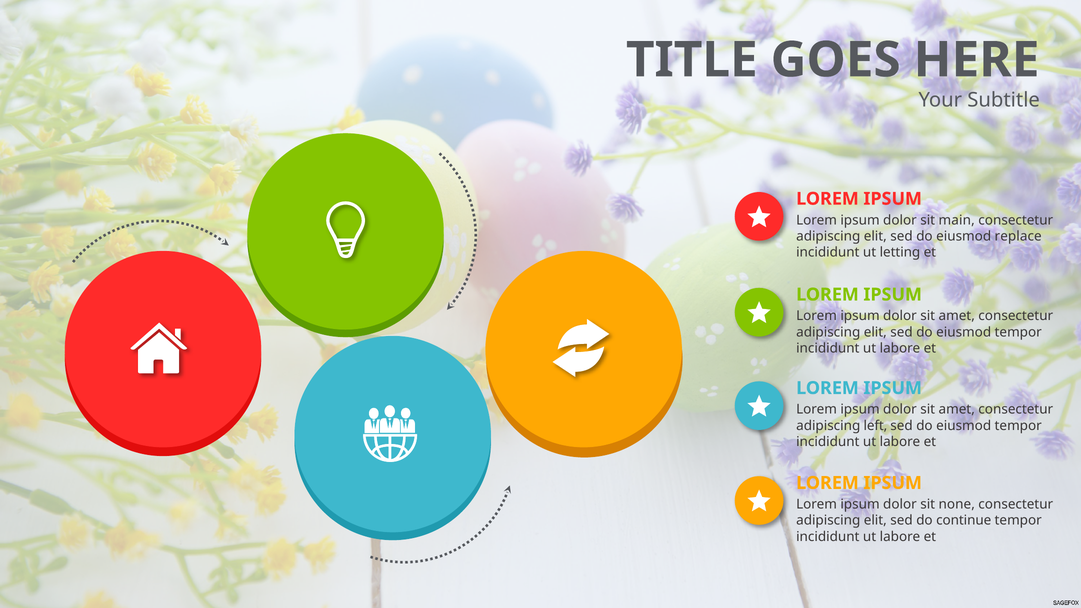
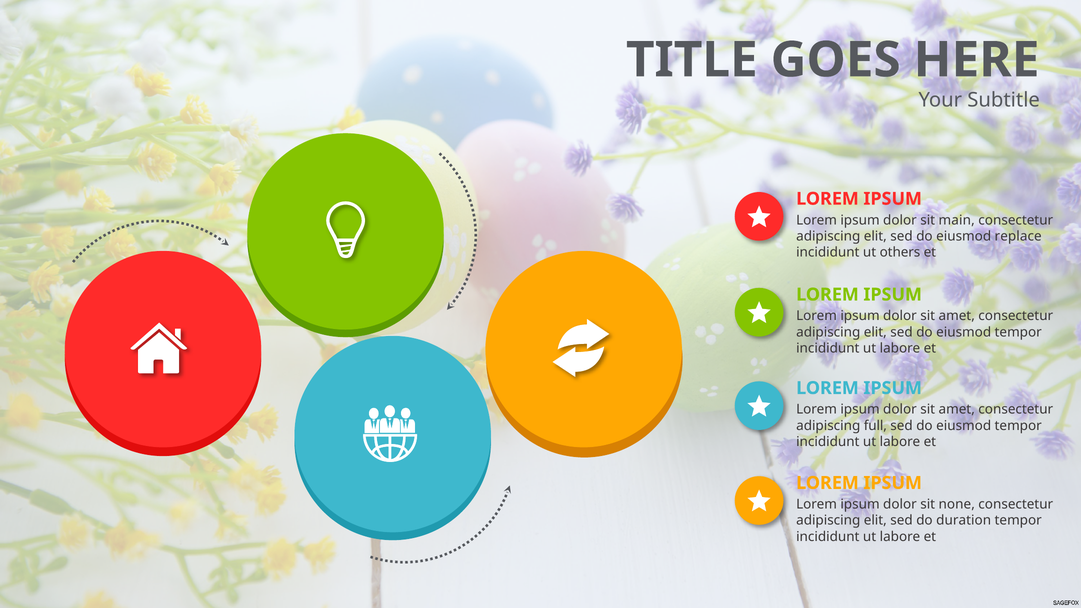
letting: letting -> others
left: left -> full
continue: continue -> duration
